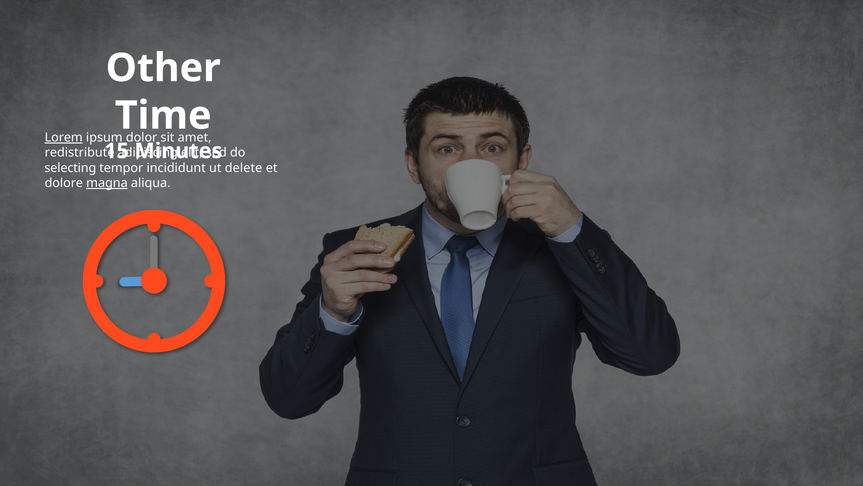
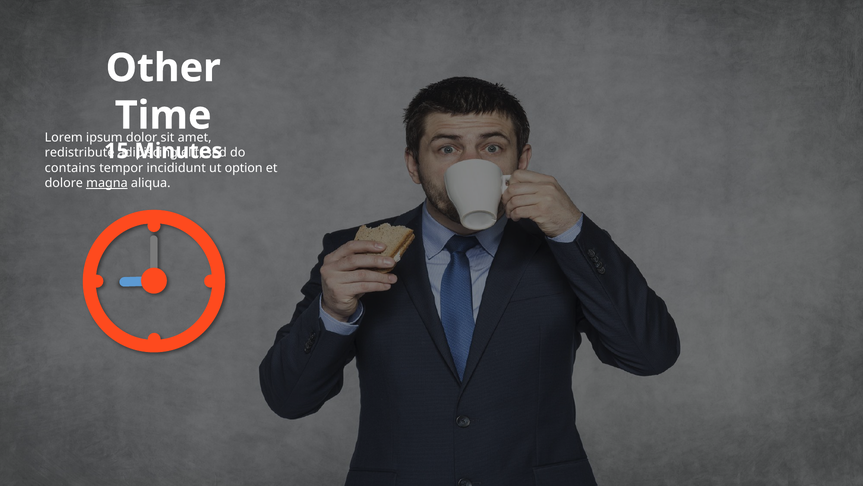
Lorem underline: present -> none
selecting: selecting -> contains
delete: delete -> option
